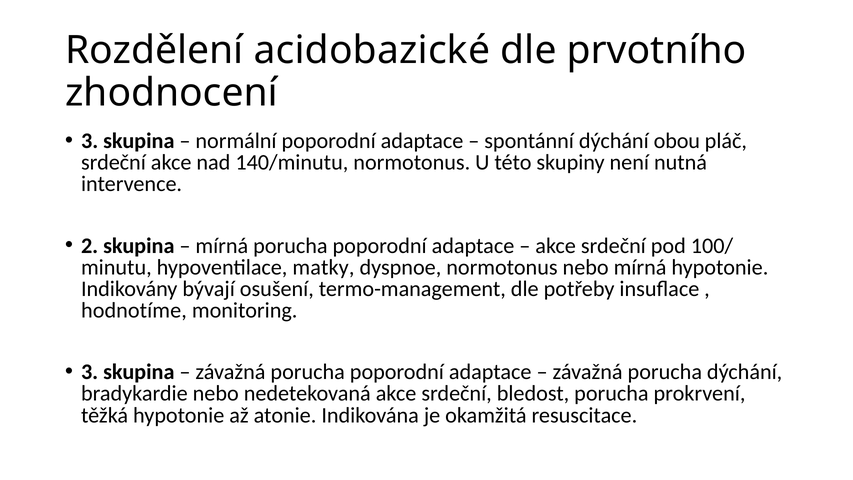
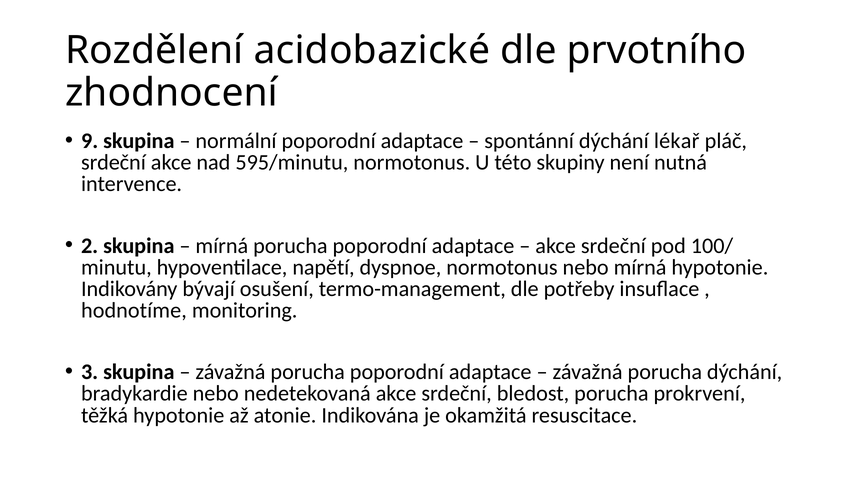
3 at (90, 141): 3 -> 9
obou: obou -> lékař
140/minutu: 140/minutu -> 595/minutu
matky: matky -> napětí
